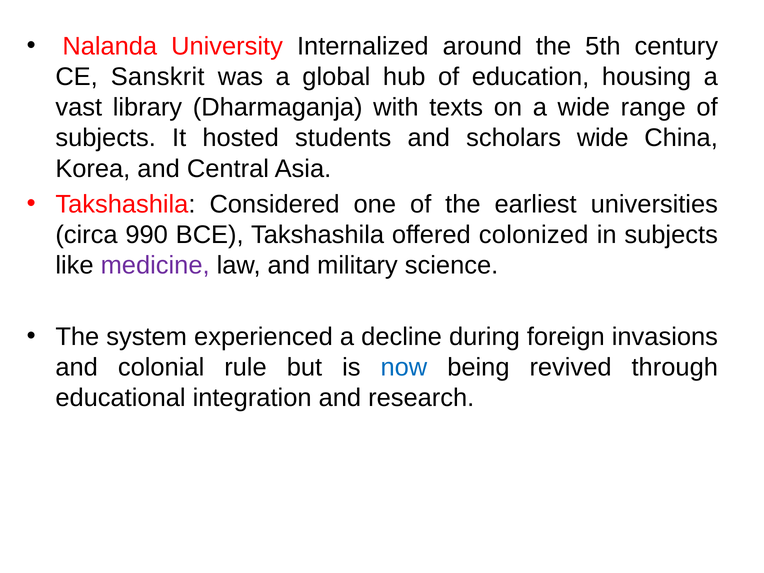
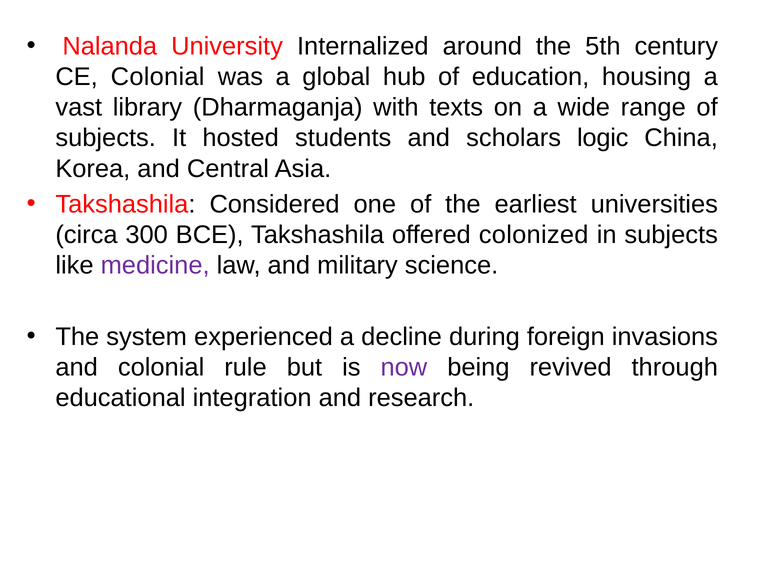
CE Sanskrit: Sanskrit -> Colonial
scholars wide: wide -> logic
990: 990 -> 300
now colour: blue -> purple
